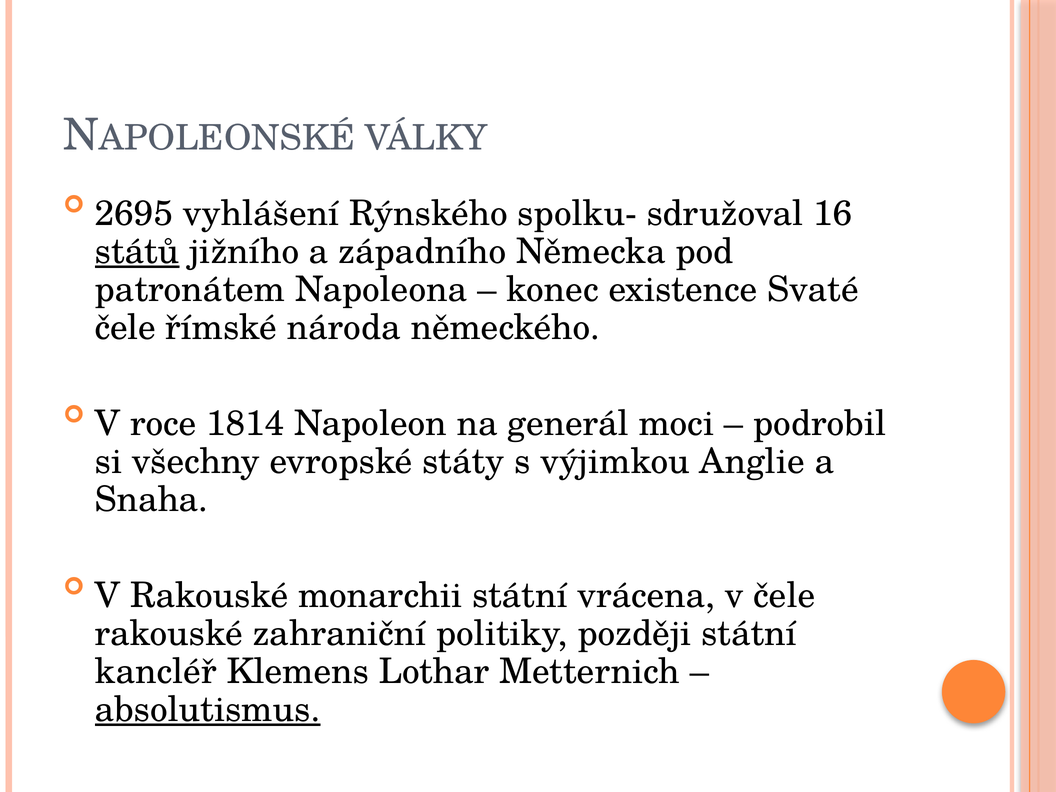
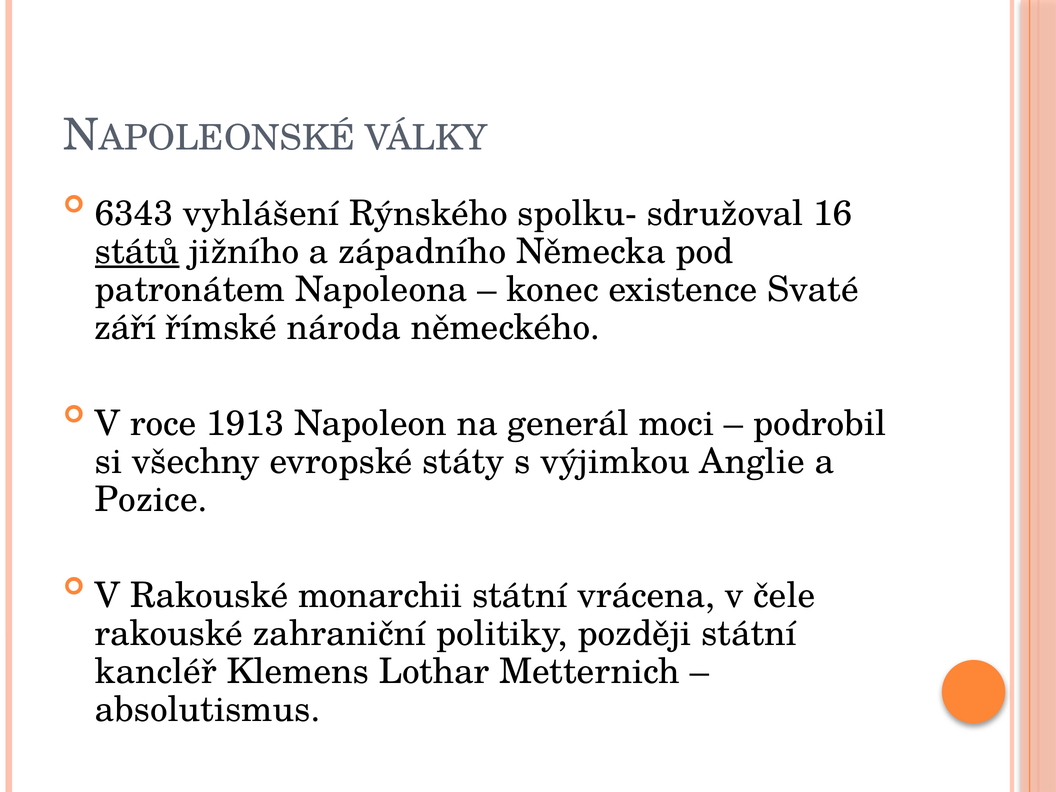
2695: 2695 -> 6343
čele at (125, 328): čele -> září
1814: 1814 -> 1913
Snaha: Snaha -> Pozice
absolutismus underline: present -> none
